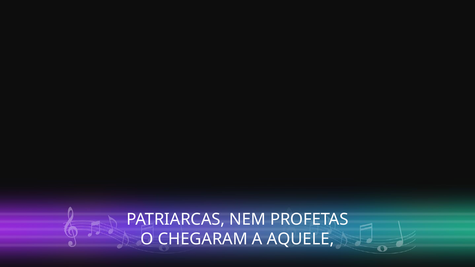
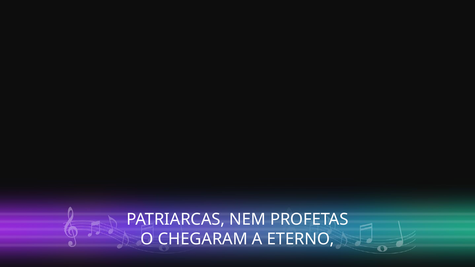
AQUELE: AQUELE -> ETERNO
